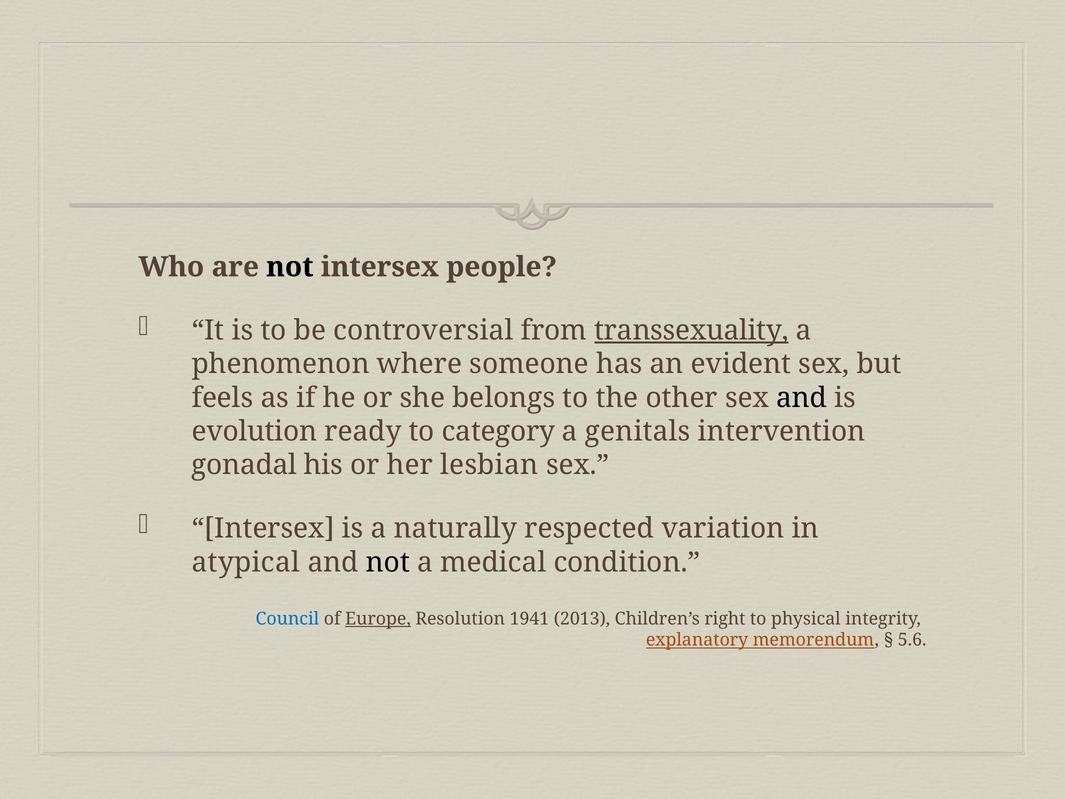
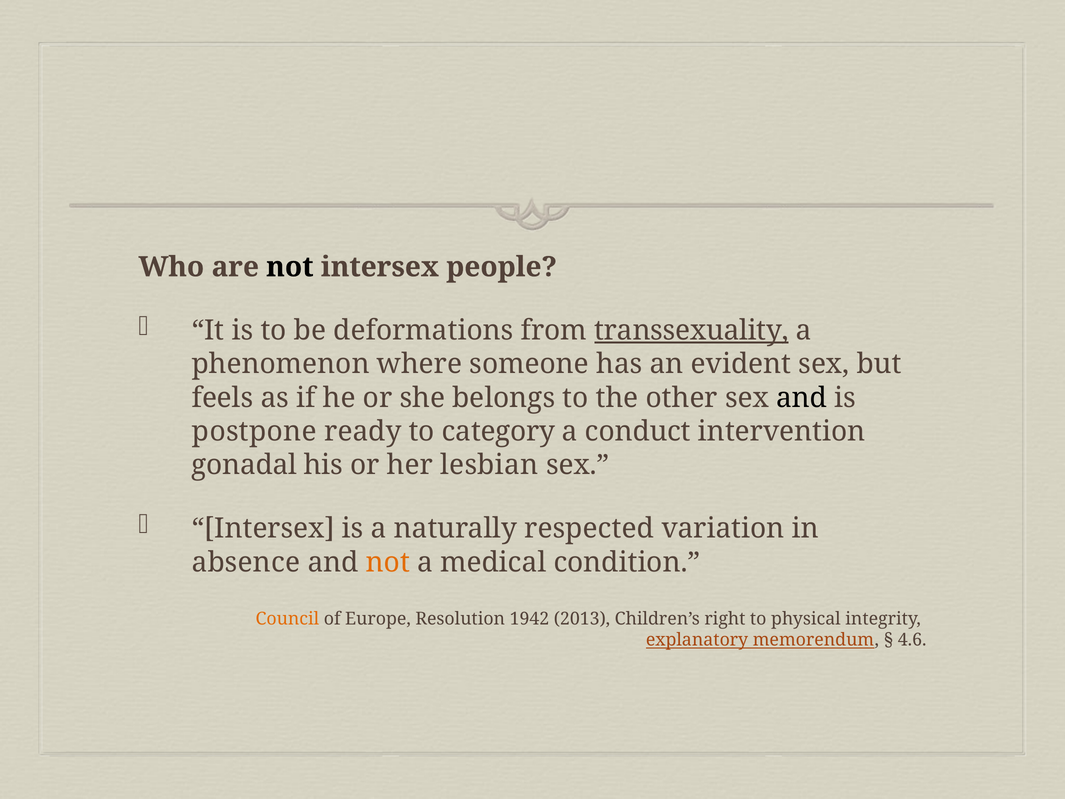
controversial: controversial -> deformations
evolution: evolution -> postpone
genitals: genitals -> conduct
atypical: atypical -> absence
not at (388, 562) colour: black -> orange
Council colour: blue -> orange
Europe underline: present -> none
1941: 1941 -> 1942
5.6: 5.6 -> 4.6
